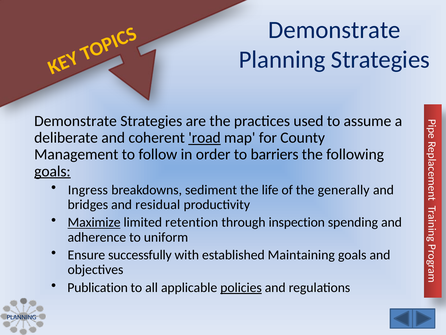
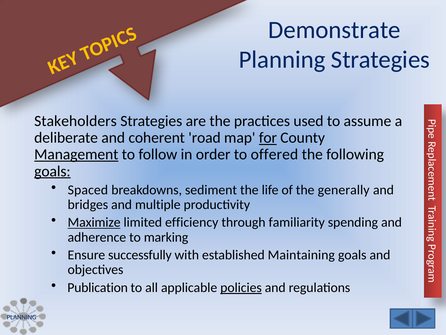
Demonstrate at (76, 121): Demonstrate -> Stakeholders
road underline: present -> none
for underline: none -> present
Management underline: none -> present
barriers: barriers -> offered
Ingress: Ingress -> Spaced
residual: residual -> multiple
retention: retention -> efficiency
inspection: inspection -> familiarity
uniform: uniform -> marking
